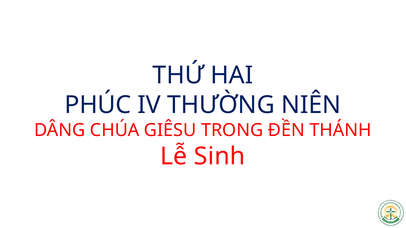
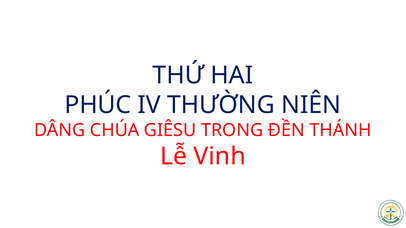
Sinh: Sinh -> Vinh
